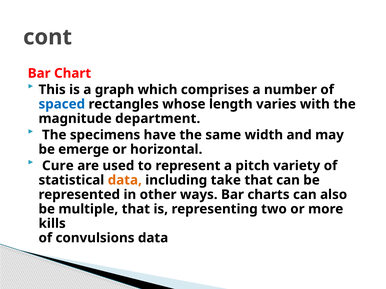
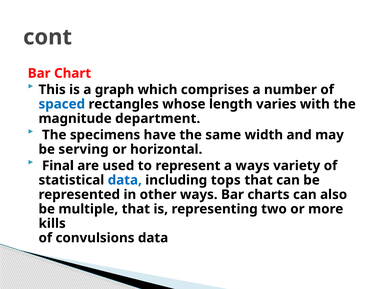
emerge: emerge -> serving
Cure: Cure -> Final
a pitch: pitch -> ways
data at (125, 180) colour: orange -> blue
take: take -> tops
